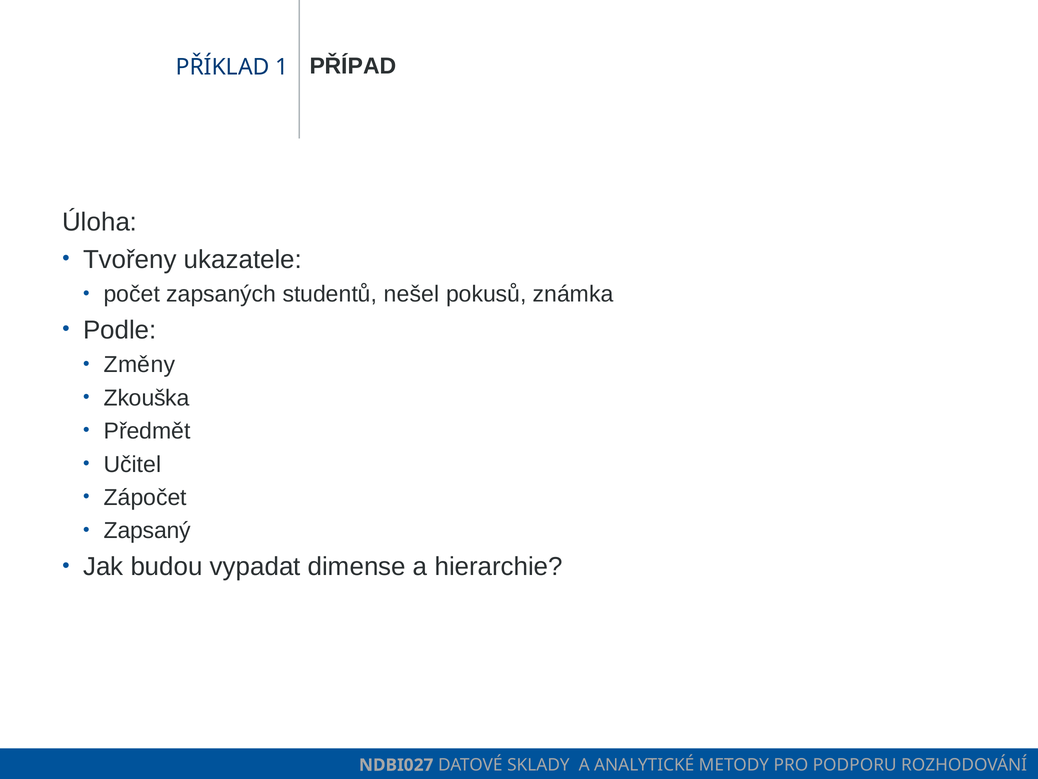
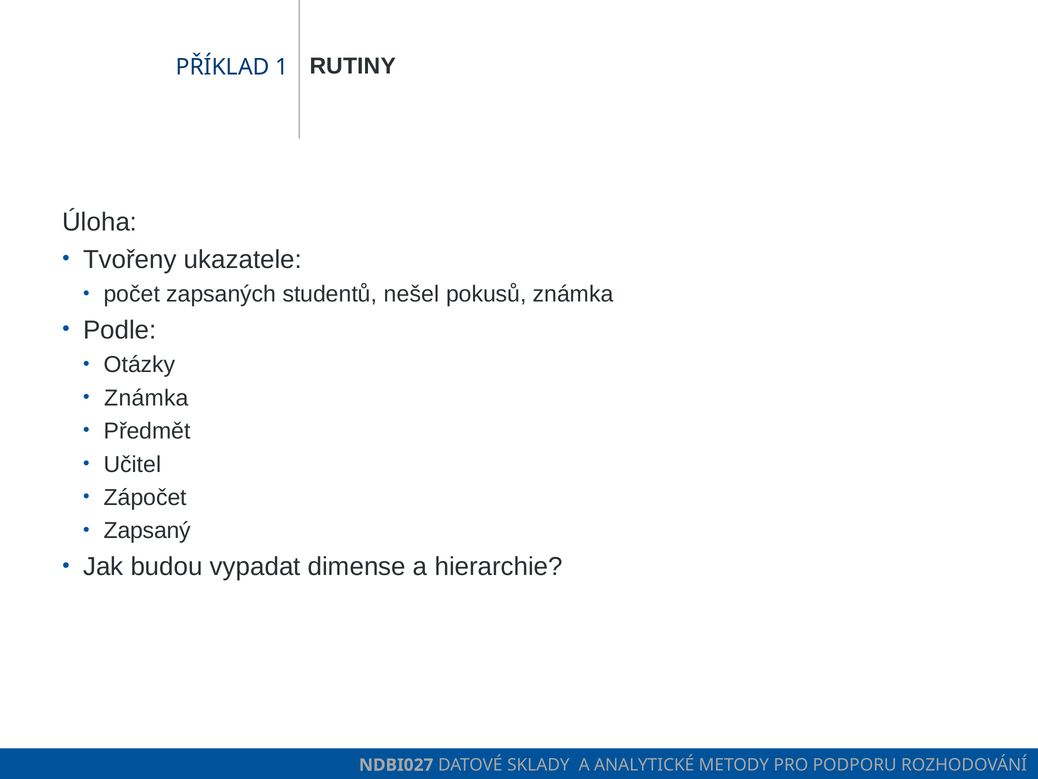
PŘÍPAD: PŘÍPAD -> RUTINY
Změny: Změny -> Otázky
Zkouška at (147, 398): Zkouška -> Známka
